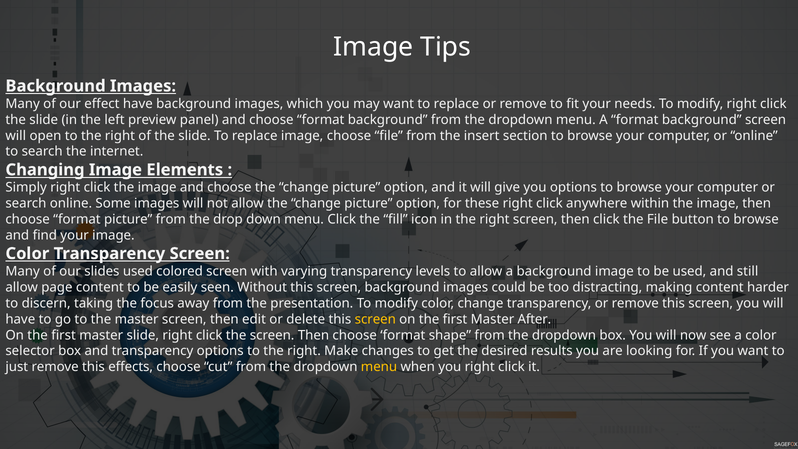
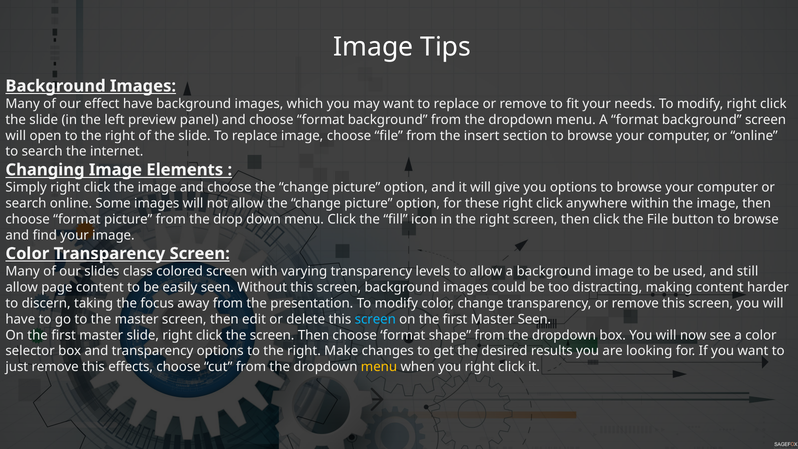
slides used: used -> class
screen at (375, 319) colour: yellow -> light blue
Master After: After -> Seen
